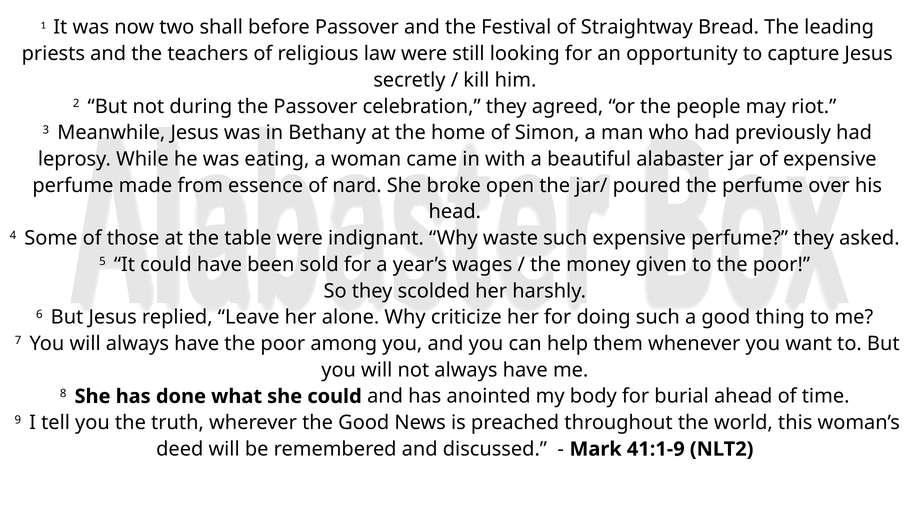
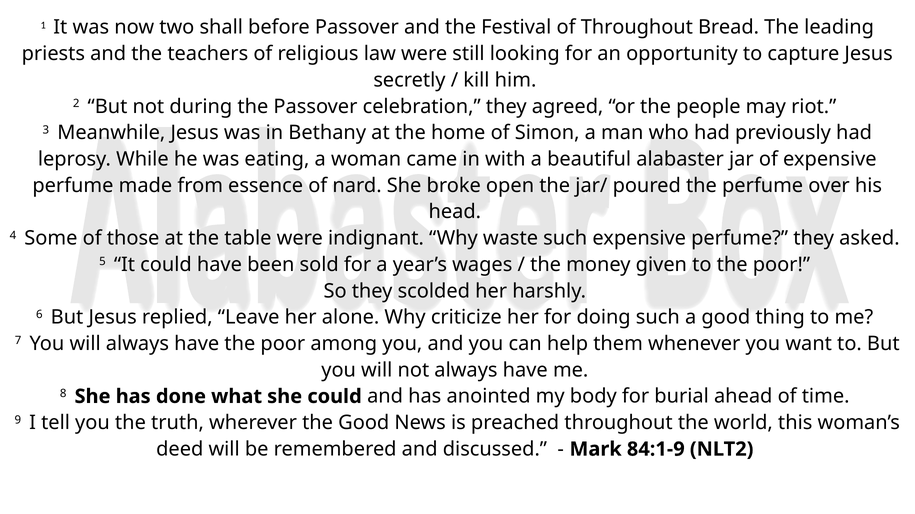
of Straightway: Straightway -> Throughout
41:1-9: 41:1-9 -> 84:1-9
